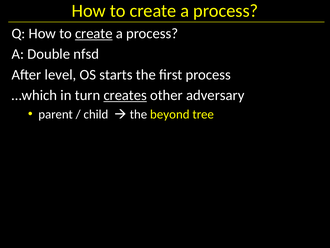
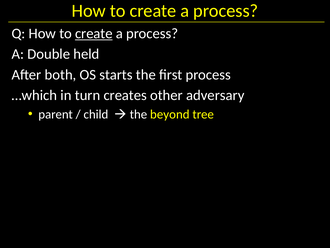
nfsd: nfsd -> held
level: level -> both
creates underline: present -> none
